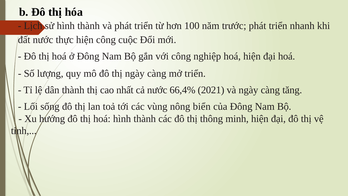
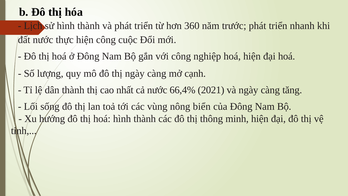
100: 100 -> 360
mở triển: triển -> cạnh
